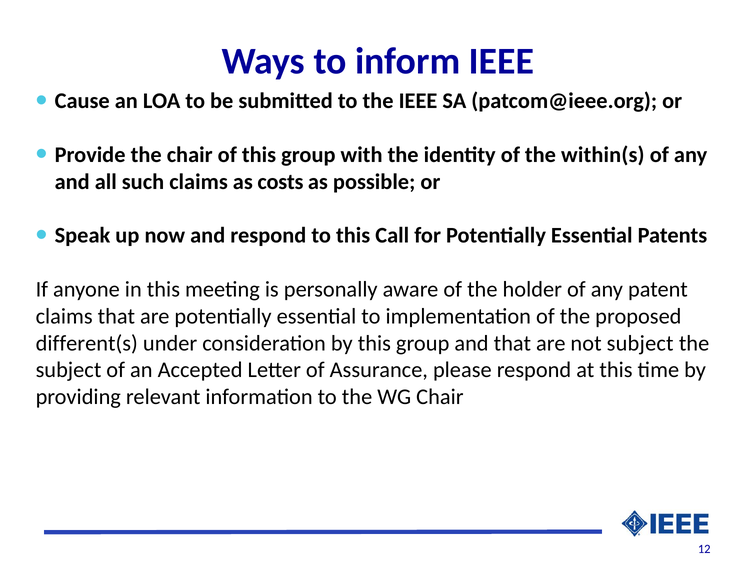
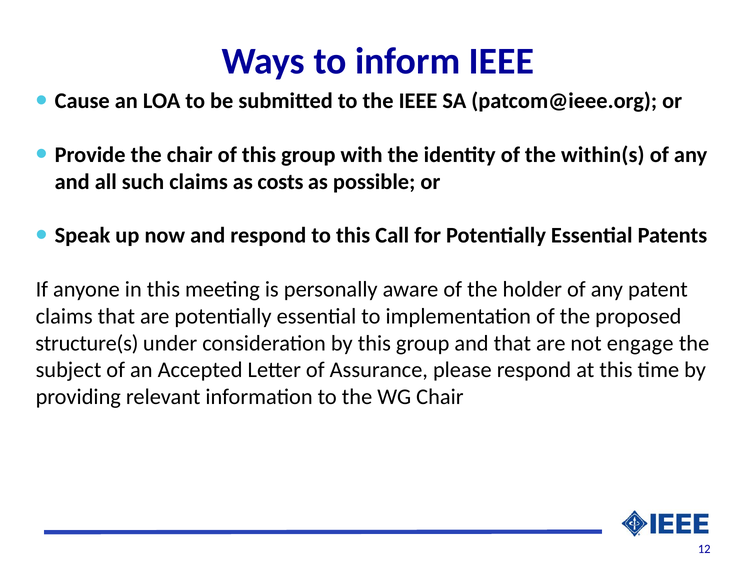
different(s: different(s -> structure(s
not subject: subject -> engage
